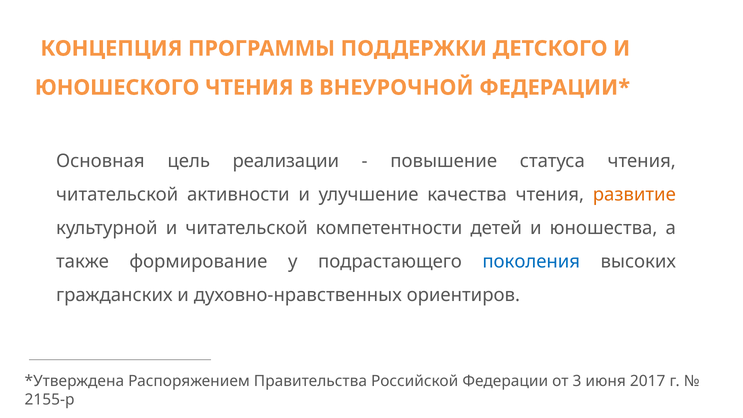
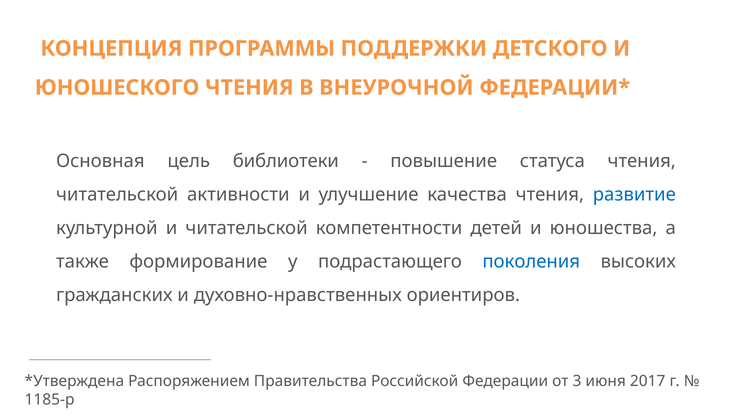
реализации: реализации -> библиотеки
развитие colour: orange -> blue
2155-р: 2155-р -> 1185-р
